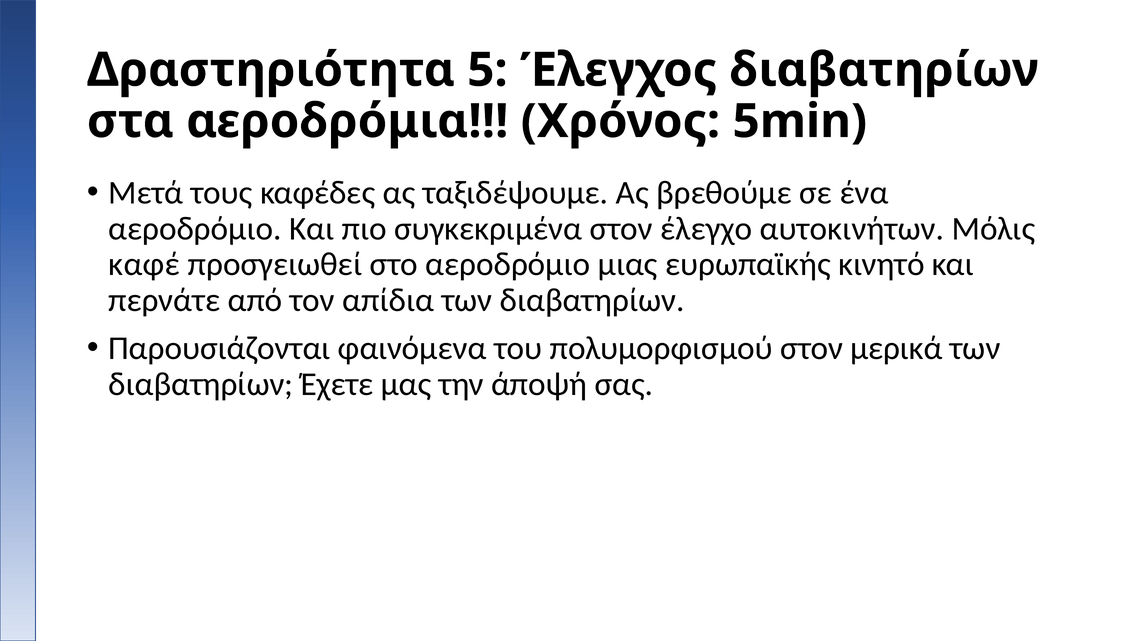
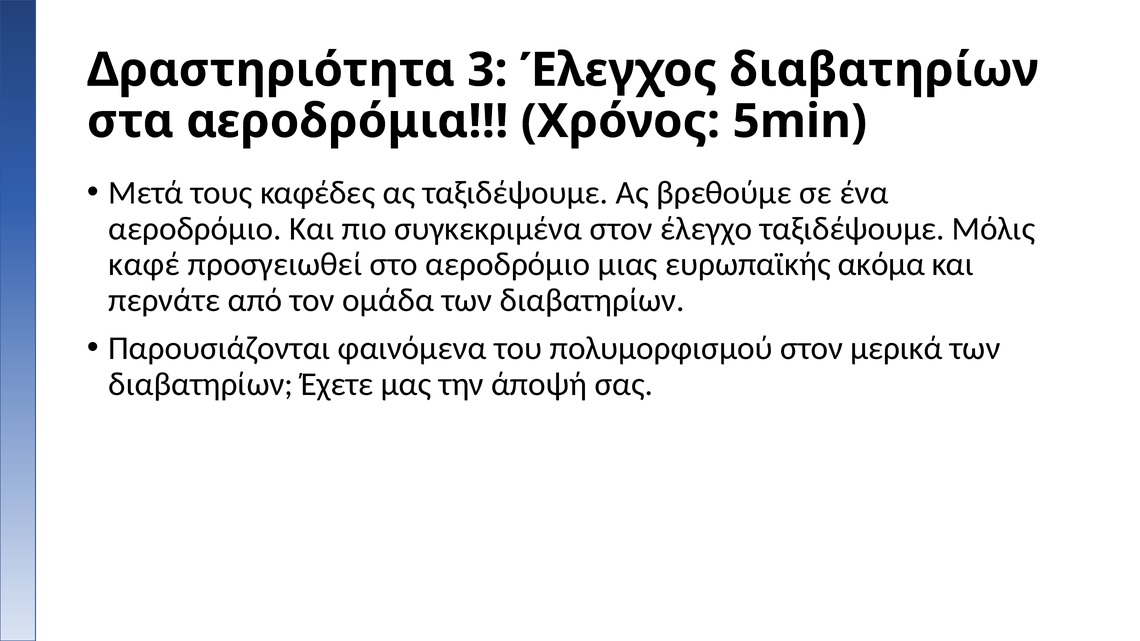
5: 5 -> 3
έλεγχο αυτοκινήτων: αυτοκινήτων -> ταξιδέψουμε
κινητό: κινητό -> ακόμα
απίδια: απίδια -> ομάδα
